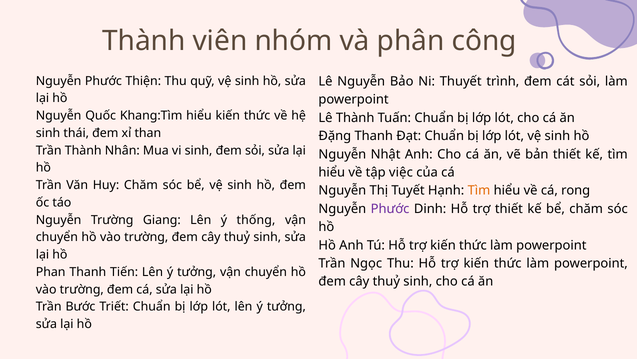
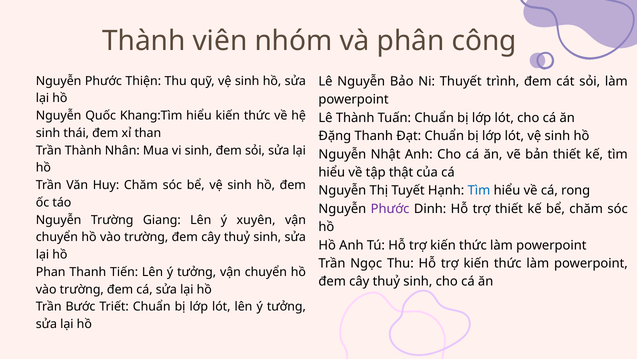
việc: việc -> thật
Tìm at (479, 190) colour: orange -> blue
thống: thống -> xuyên
